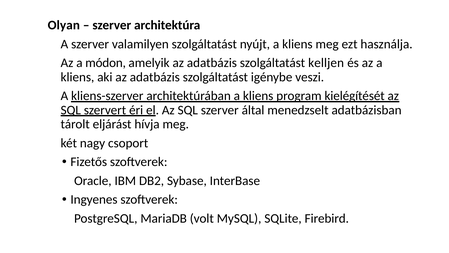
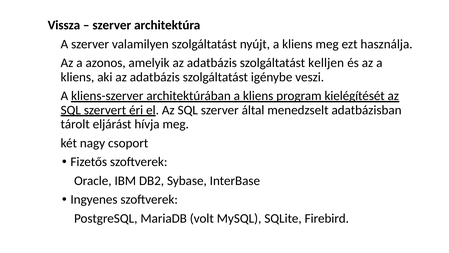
Olyan: Olyan -> Vissza
módon: módon -> azonos
